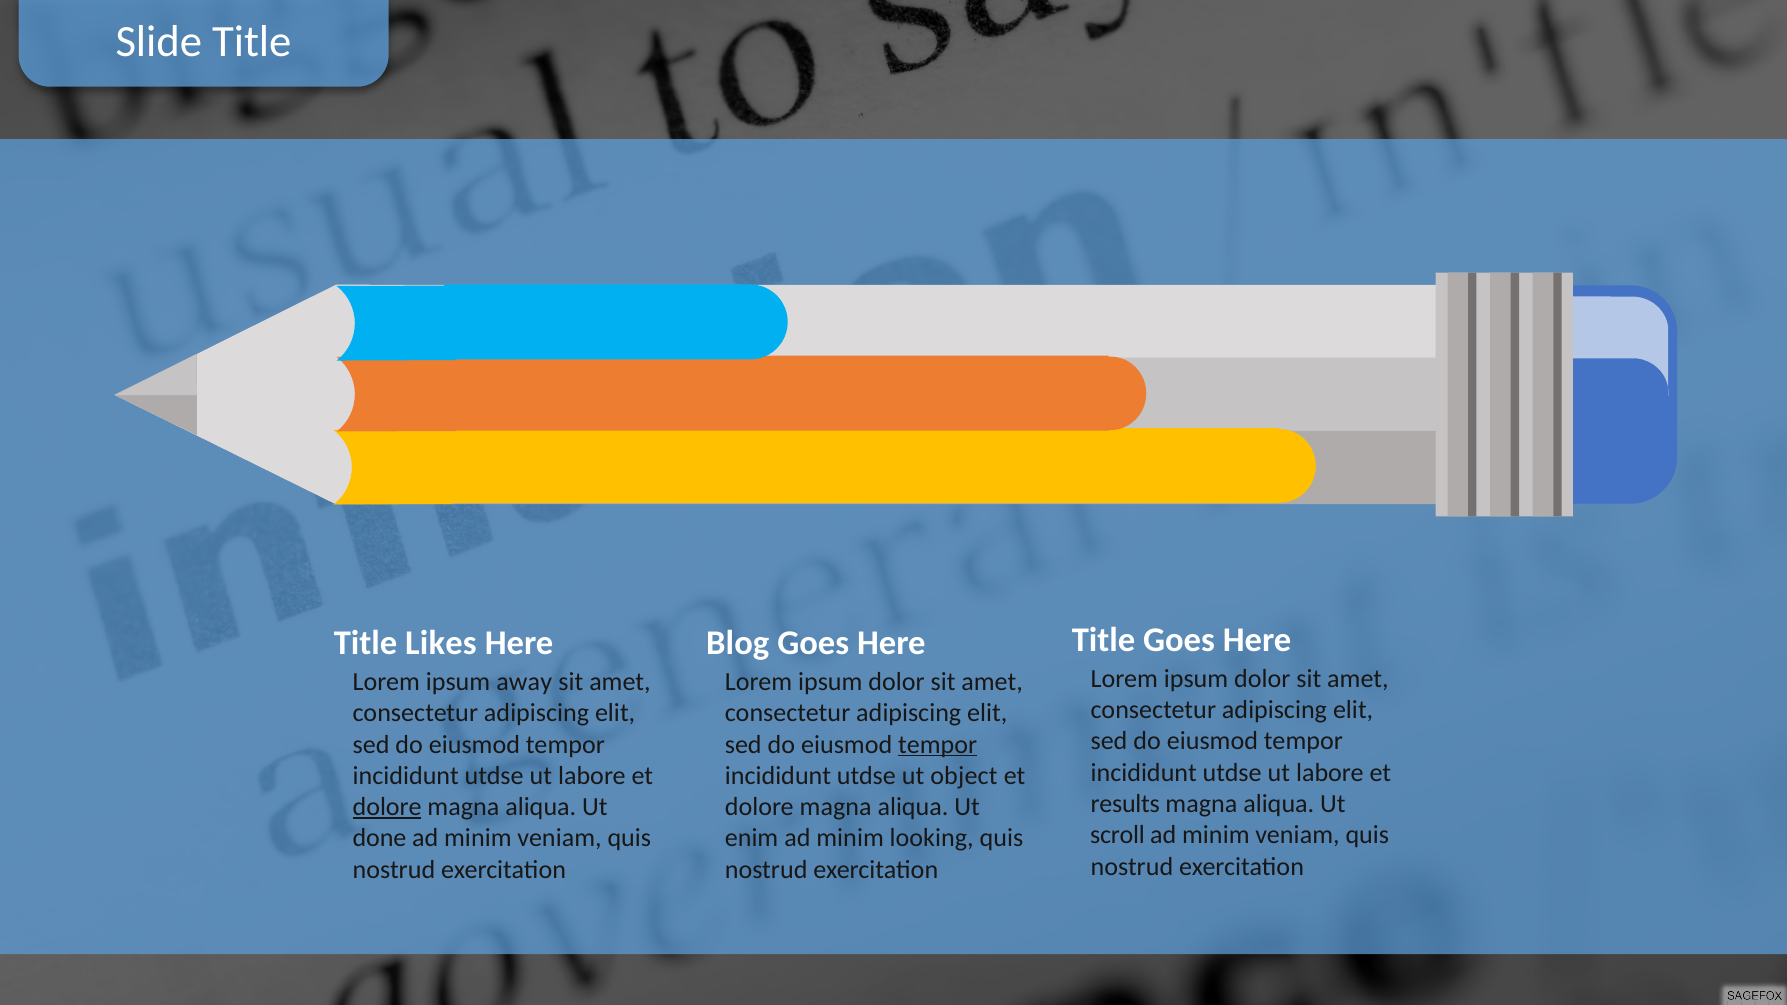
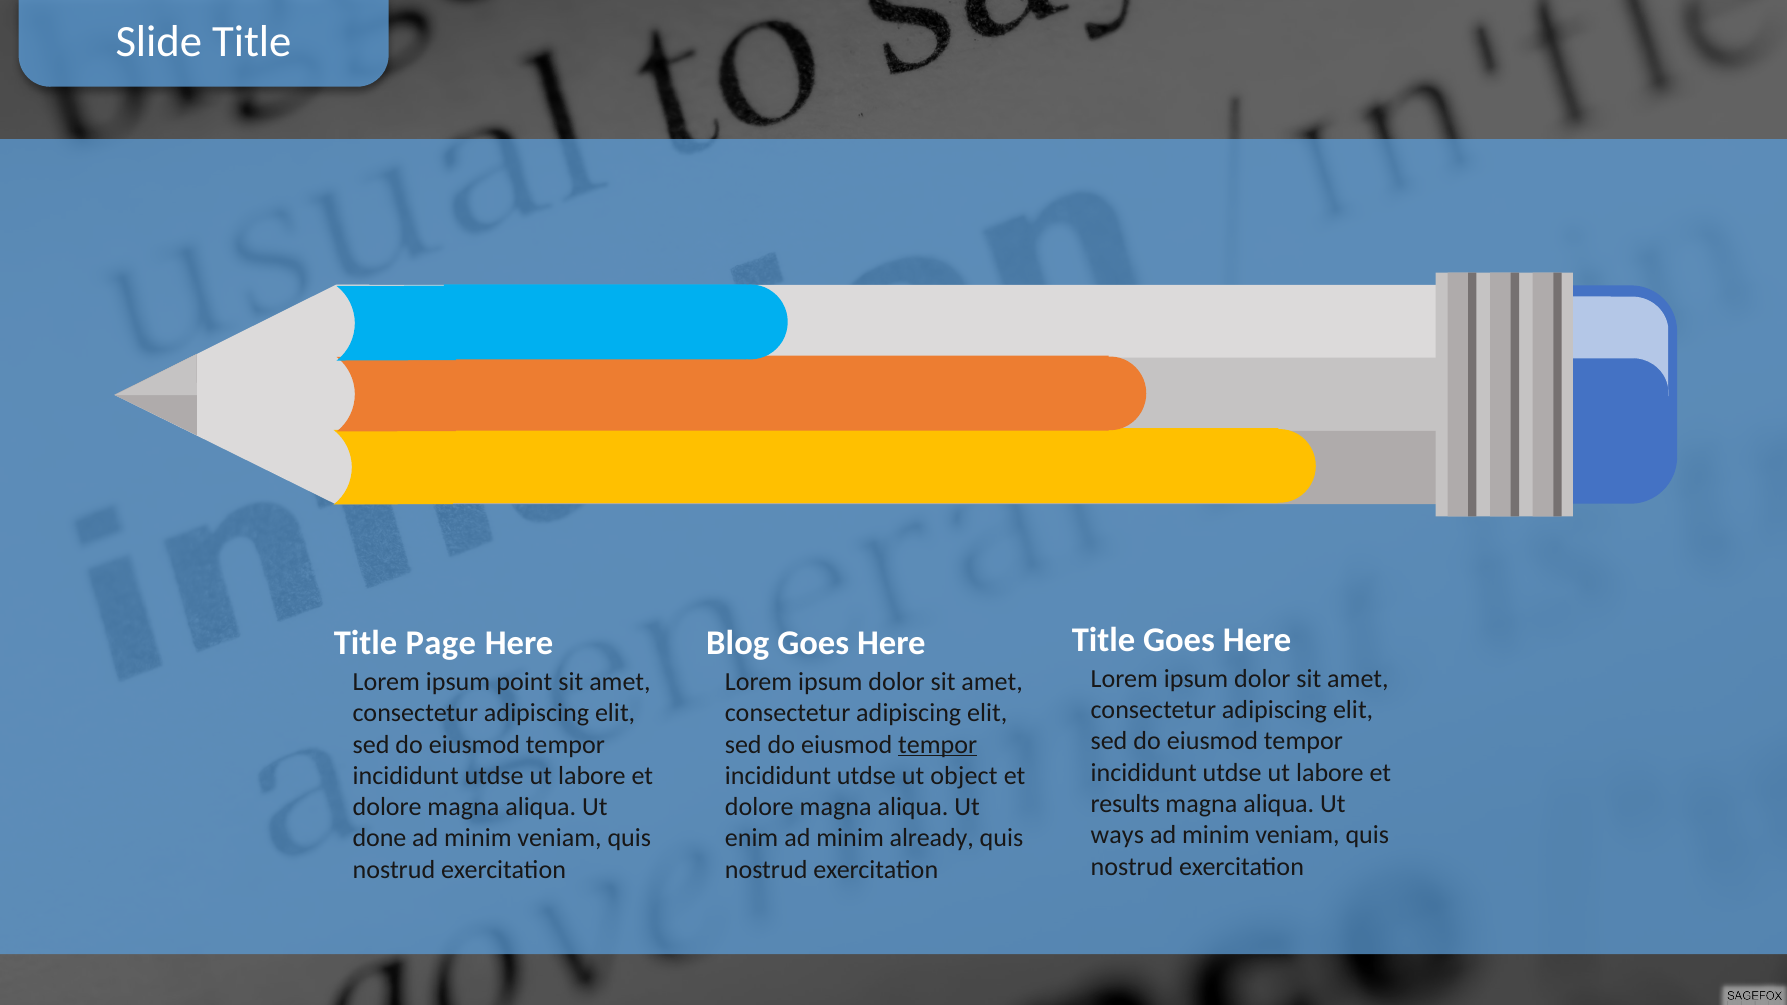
Likes: Likes -> Page
away: away -> point
dolore at (387, 807) underline: present -> none
scroll: scroll -> ways
looking: looking -> already
